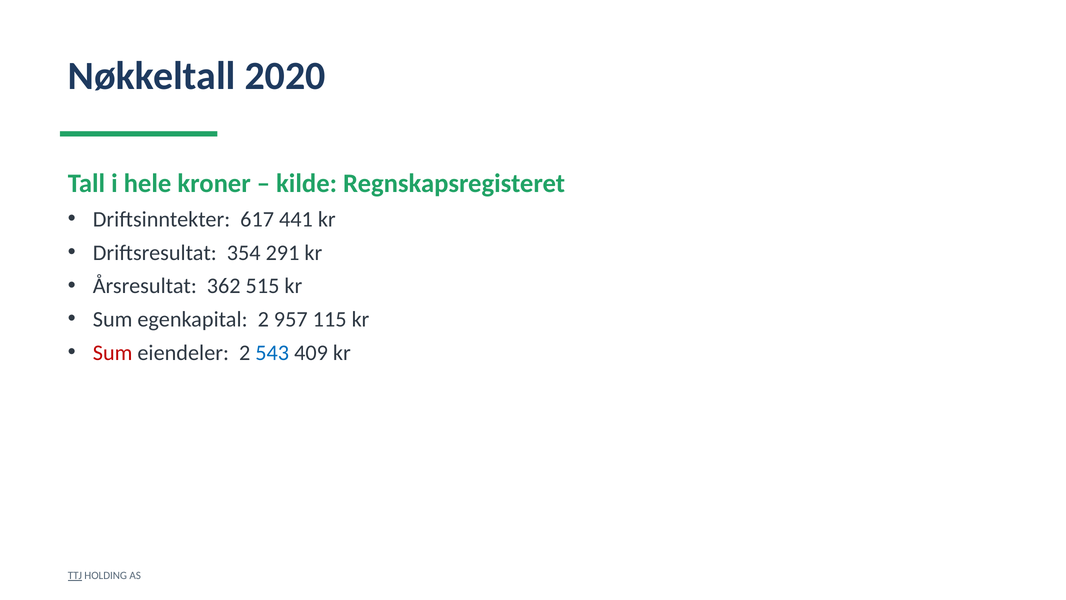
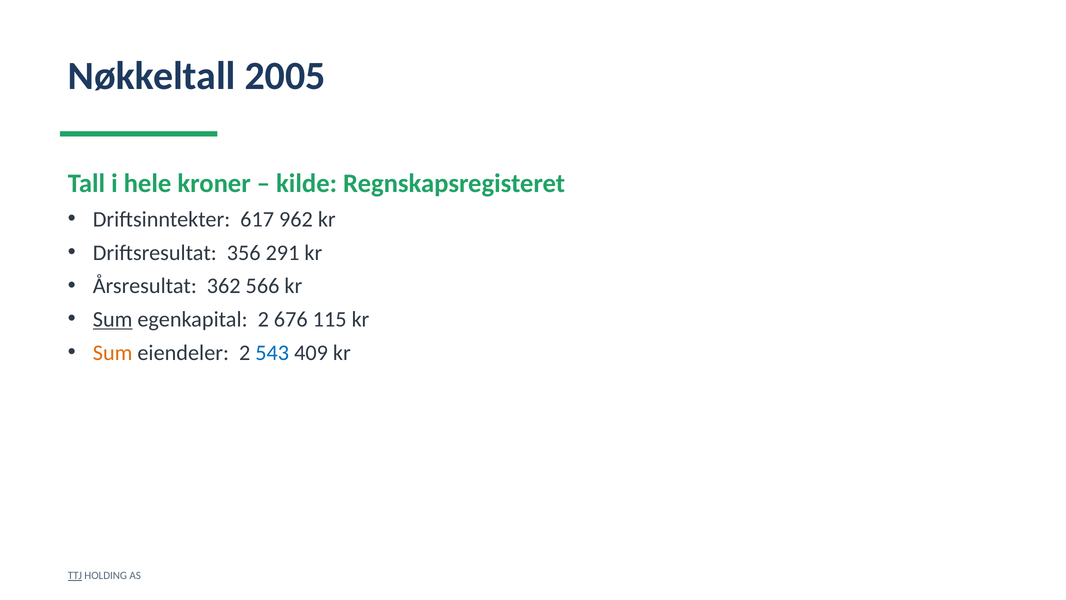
2020: 2020 -> 2005
441: 441 -> 962
354: 354 -> 356
515: 515 -> 566
Sum at (113, 319) underline: none -> present
957: 957 -> 676
Sum at (113, 353) colour: red -> orange
